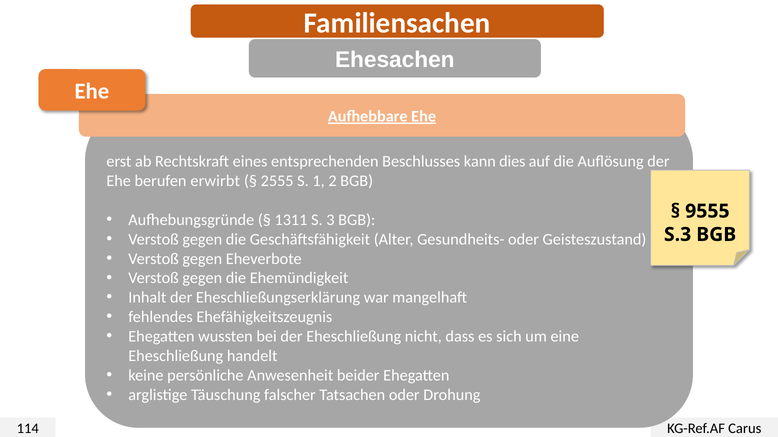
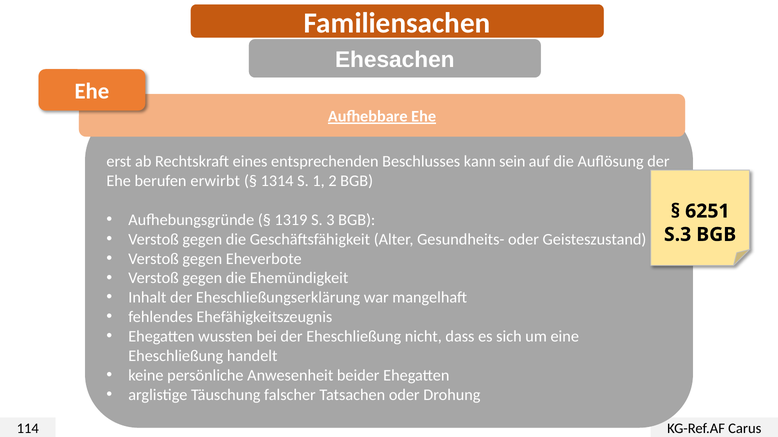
dies: dies -> sein
2555: 2555 -> 1314
9555: 9555 -> 6251
1311: 1311 -> 1319
